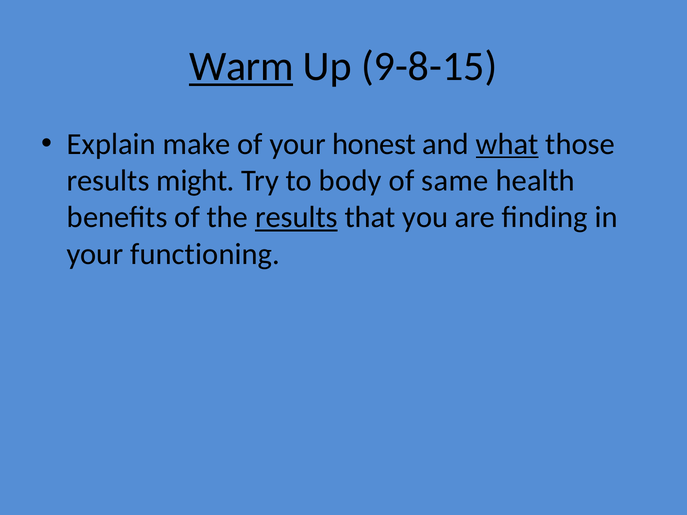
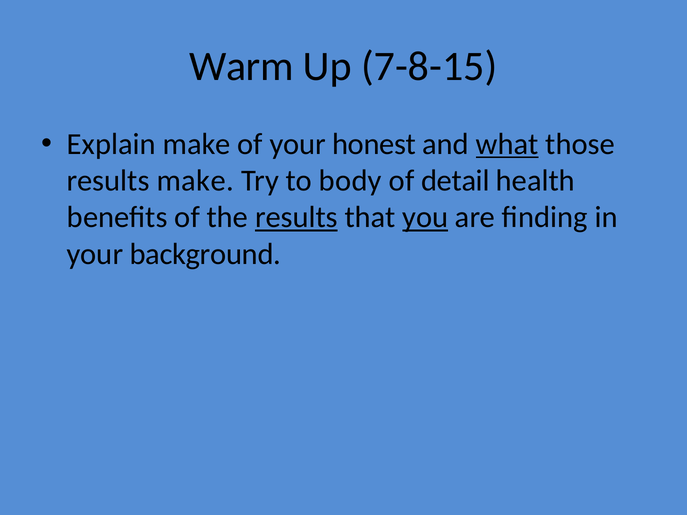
Warm underline: present -> none
9-8-15: 9-8-15 -> 7-8-15
results might: might -> make
same: same -> detail
you underline: none -> present
functioning: functioning -> background
